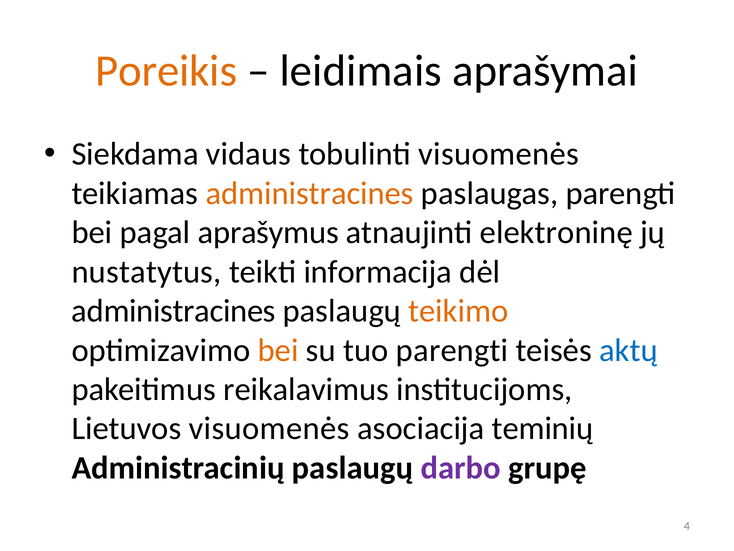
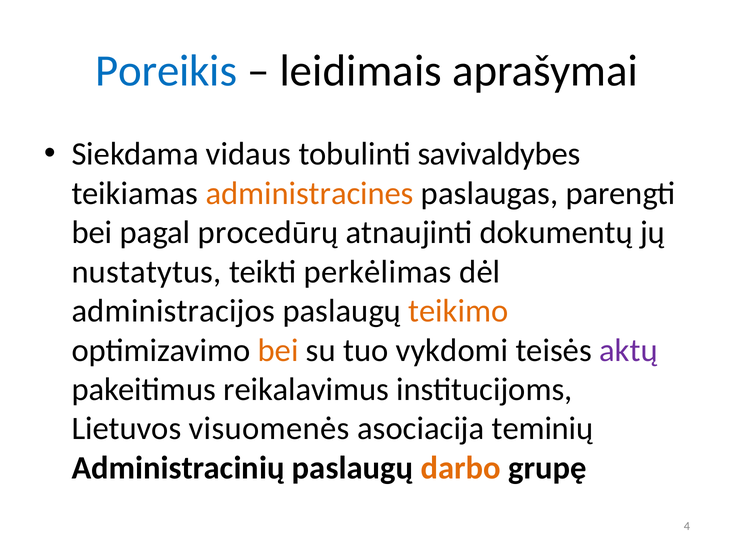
Poreikis colour: orange -> blue
tobulinti visuomenės: visuomenės -> savivaldybes
aprašymus: aprašymus -> procedūrų
elektroninę: elektroninę -> dokumentų
informacija: informacija -> perkėlimas
administracines at (174, 311): administracines -> administracijos
tuo parengti: parengti -> vykdomi
aktų colour: blue -> purple
darbo colour: purple -> orange
